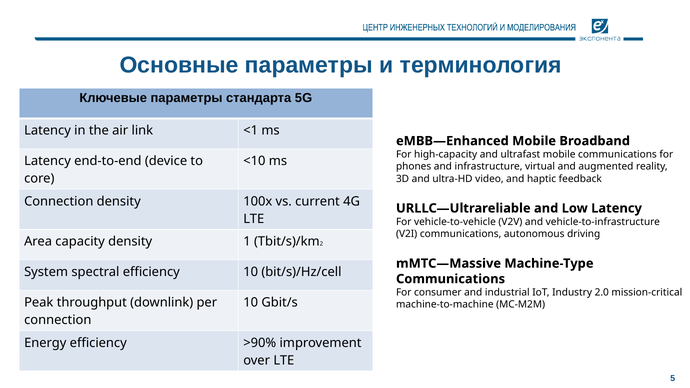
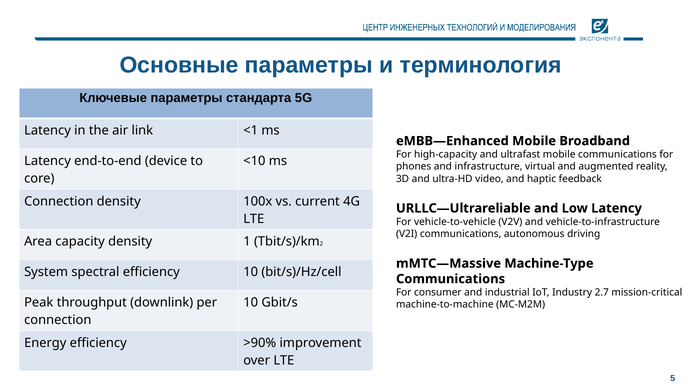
2.0: 2.0 -> 2.7
